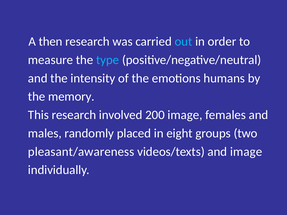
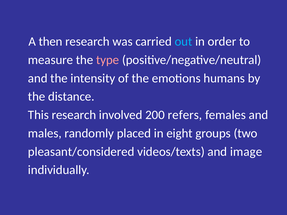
type colour: light blue -> pink
memory: memory -> distance
200 image: image -> refers
pleasant/awareness: pleasant/awareness -> pleasant/considered
